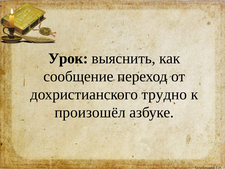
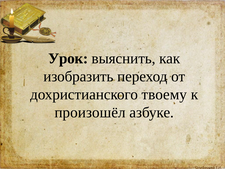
сообщение: сообщение -> изобразить
трудно: трудно -> твоему
